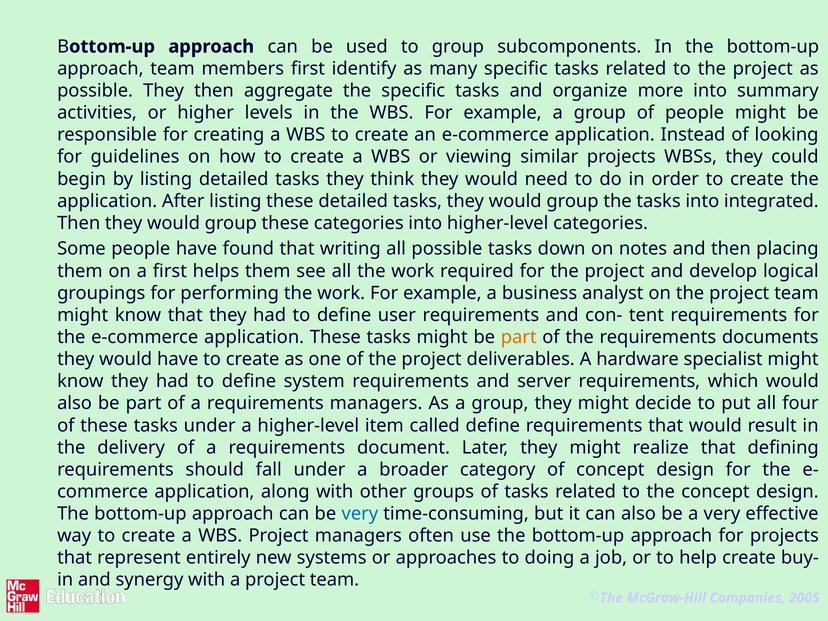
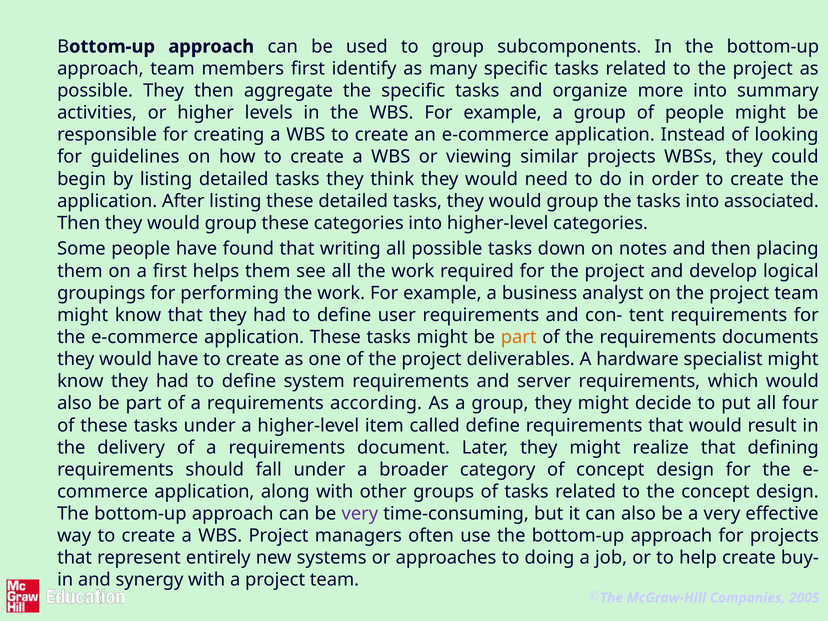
integrated: integrated -> associated
requirements managers: managers -> according
very at (360, 514) colour: blue -> purple
